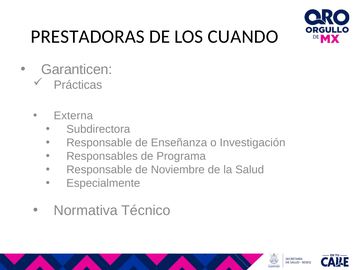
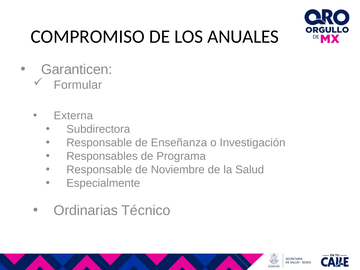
PRESTADORAS: PRESTADORAS -> COMPROMISO
CUANDO: CUANDO -> ANUALES
Prácticas: Prácticas -> Formular
Normativa: Normativa -> Ordinarias
